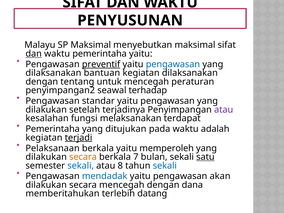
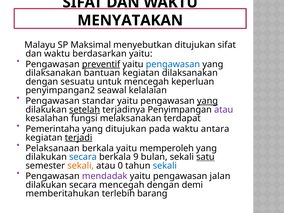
PENYUSUNAN: PENYUSUNAN -> MENYATAKAN
menyebutkan maksimal: maksimal -> ditujukan
dan at (34, 54) underline: present -> none
waktu pemerintaha: pemerintaha -> berdasarkan
tentang: tentang -> sesuatu
peraturan: peraturan -> keperluan
terhadap: terhadap -> kelalaian
yang at (207, 101) underline: none -> present
setelah underline: none -> present
adalah: adalah -> antara
secara at (83, 157) colour: orange -> blue
7: 7 -> 9
sekali at (81, 166) colour: blue -> orange
8: 8 -> 0
mendadak colour: blue -> purple
akan: akan -> jalan
dana: dana -> demi
datang: datang -> barang
